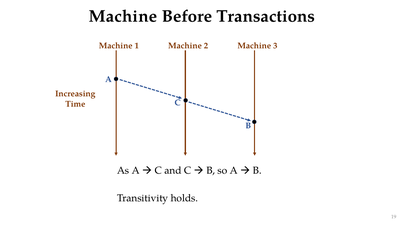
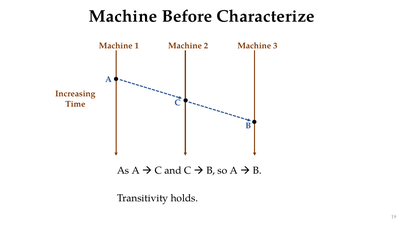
Transactions: Transactions -> Characterize
